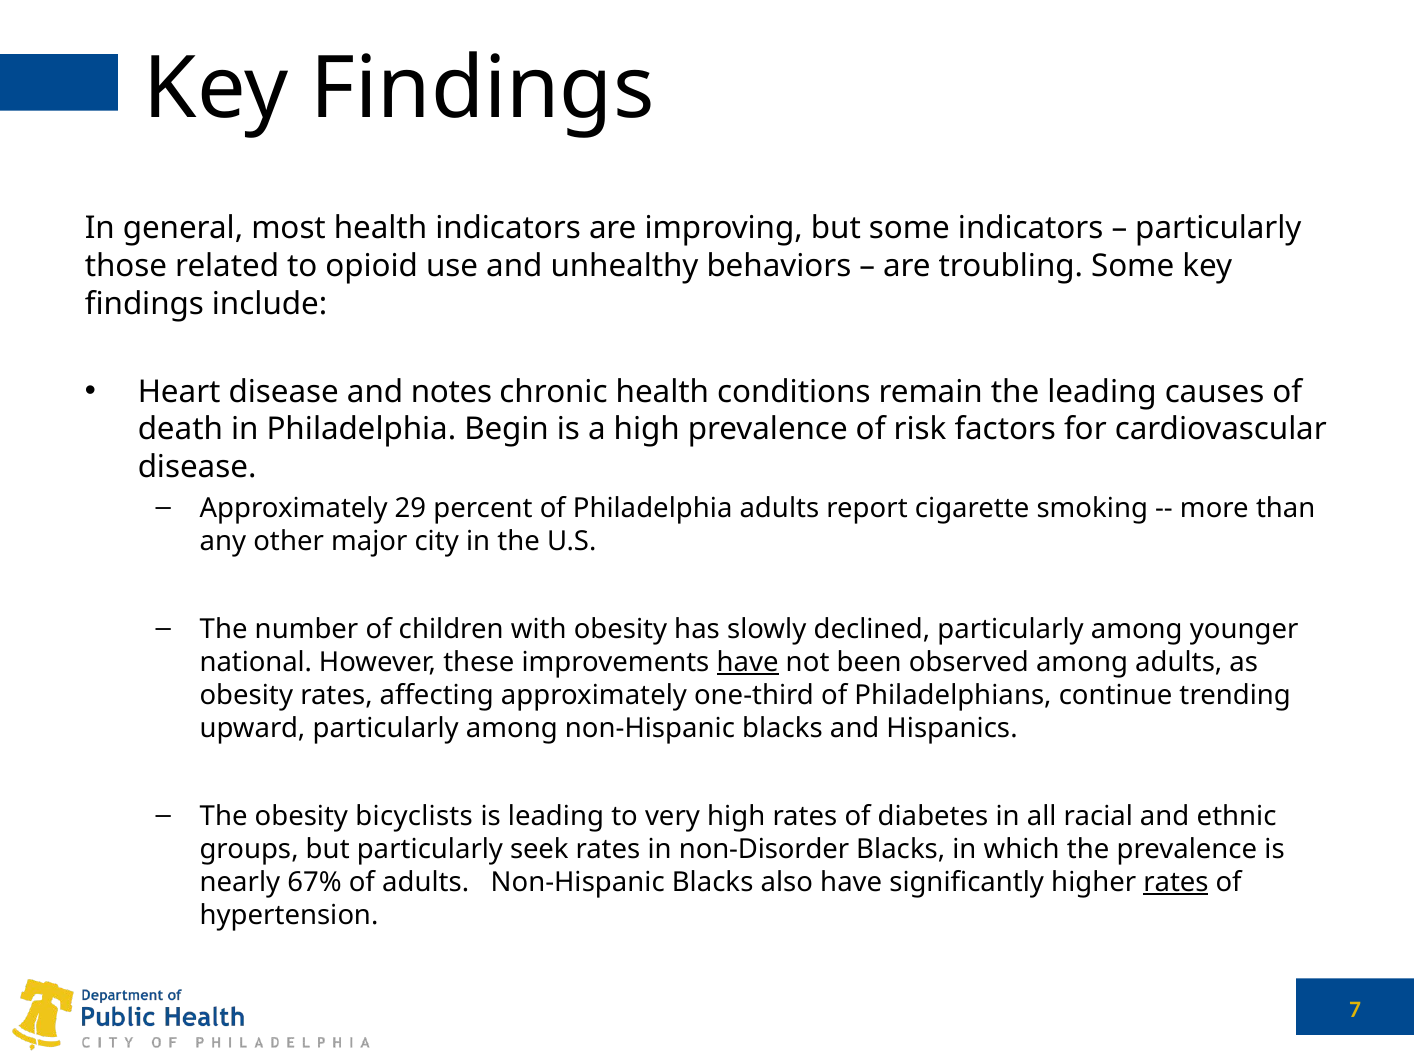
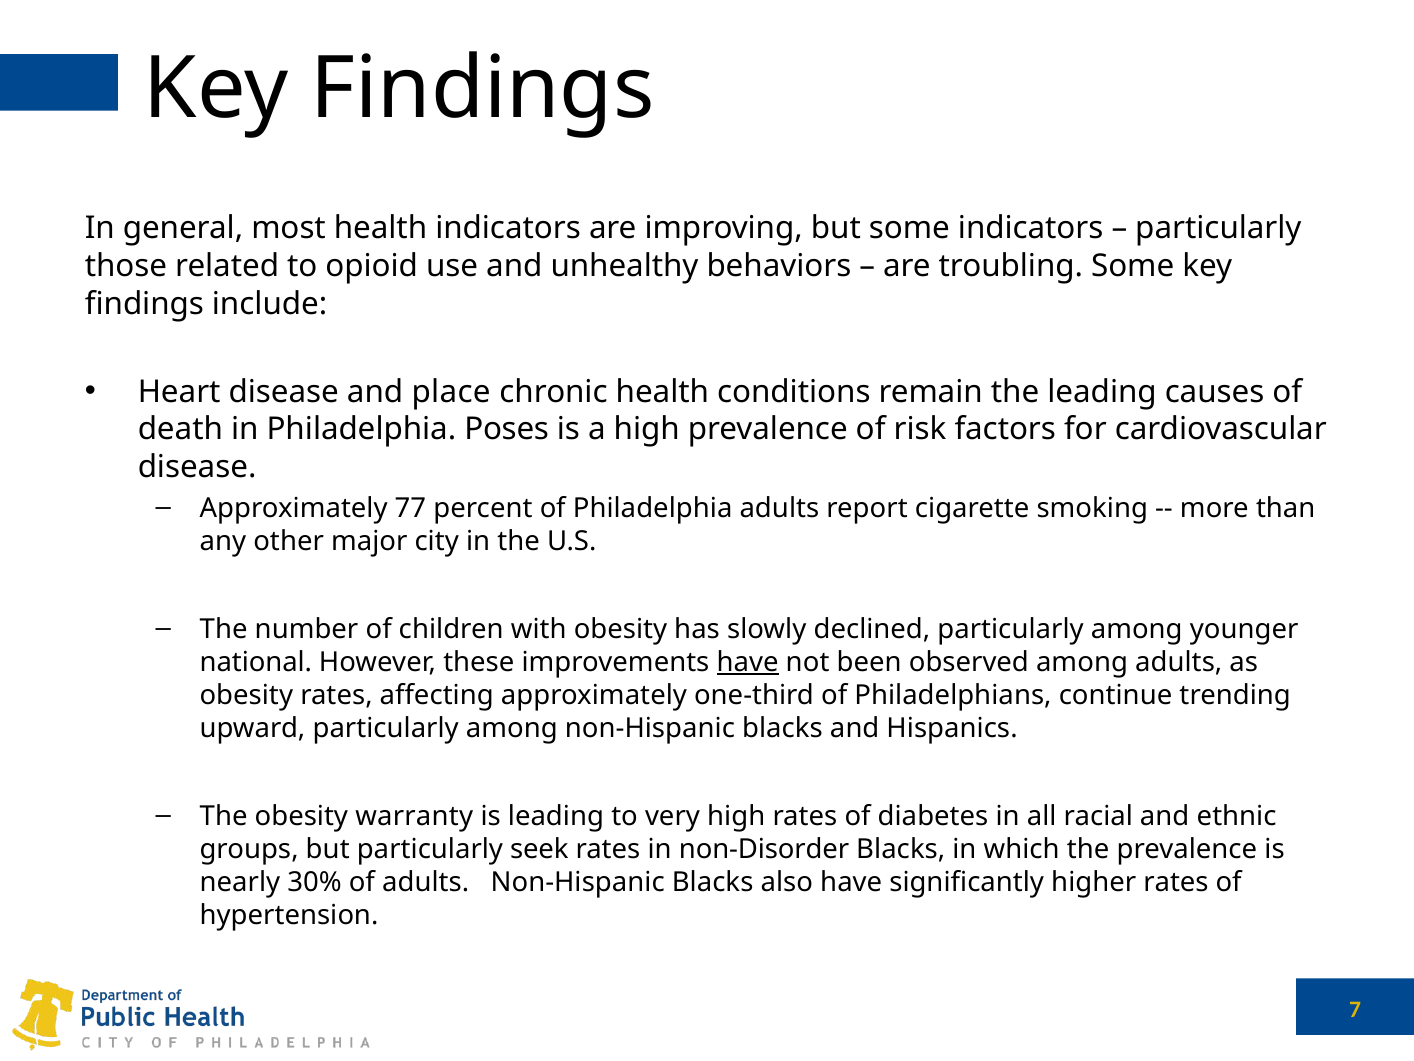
notes: notes -> place
Begin: Begin -> Poses
29: 29 -> 77
bicyclists: bicyclists -> warranty
67%: 67% -> 30%
rates at (1176, 882) underline: present -> none
